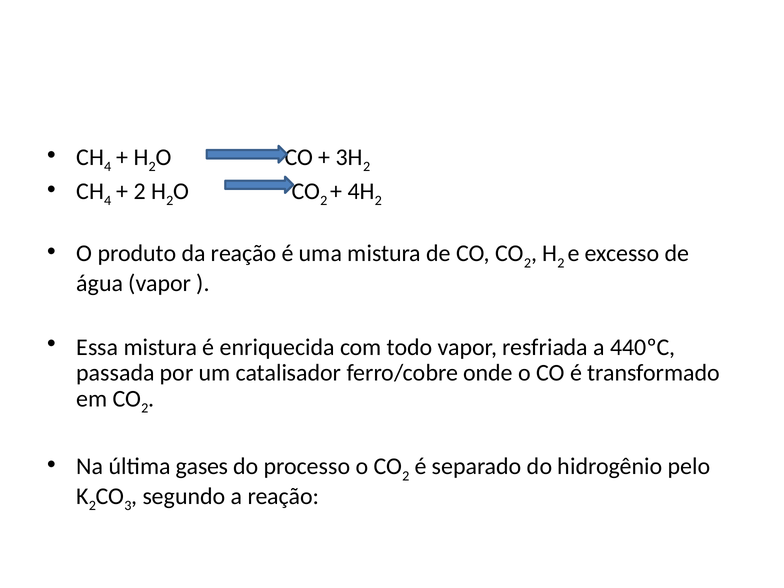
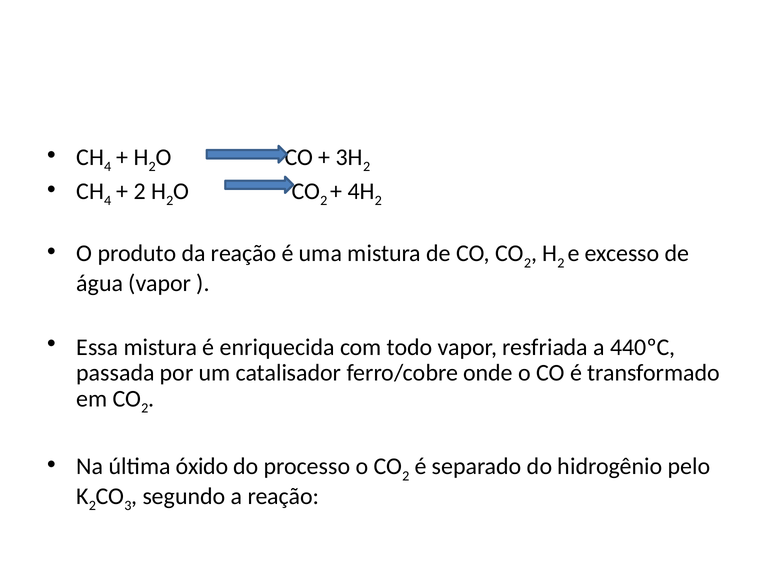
gases: gases -> óxido
